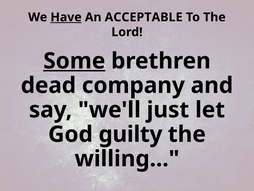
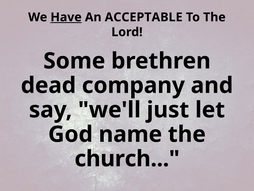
Some underline: present -> none
guilty: guilty -> name
willing: willing -> church
